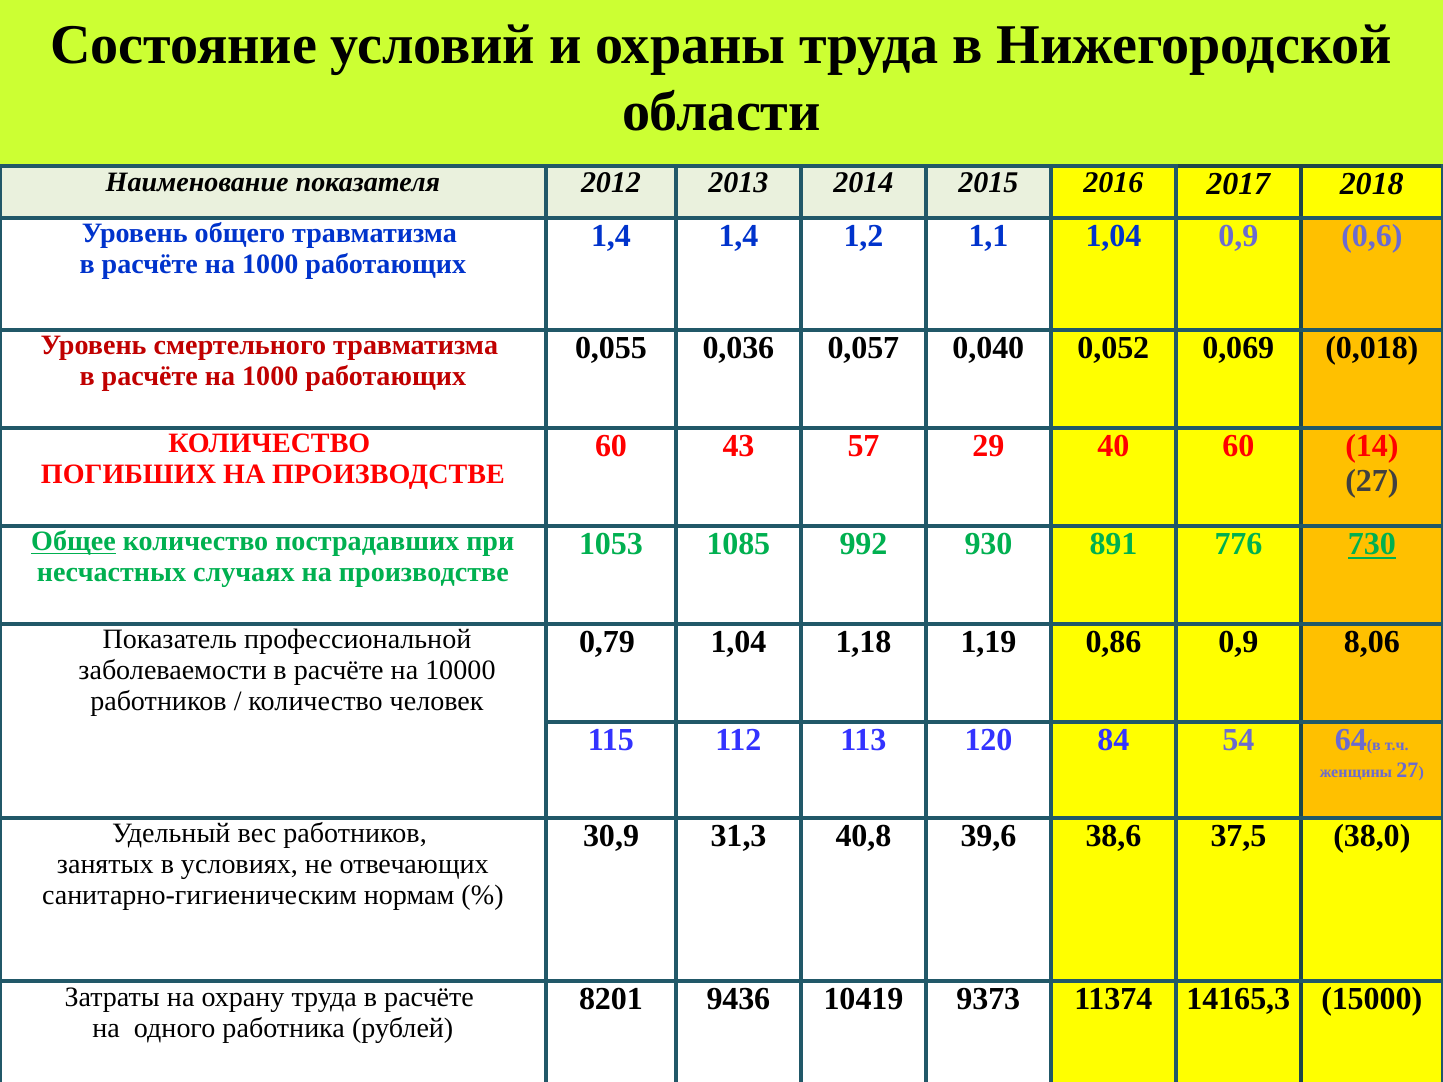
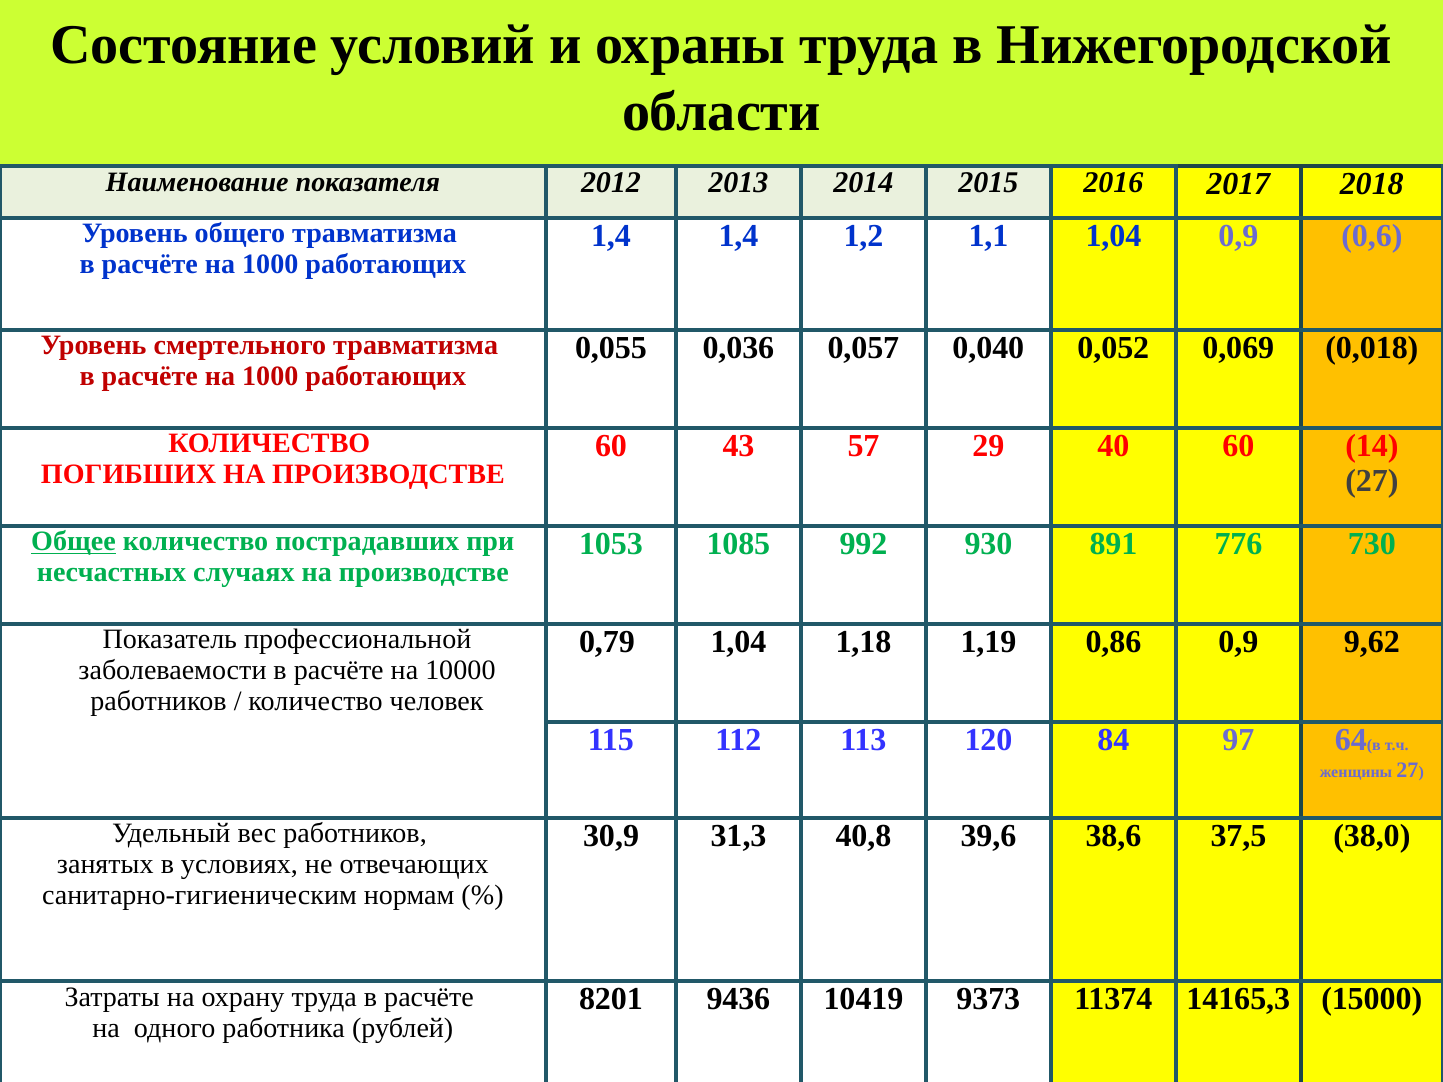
730 underline: present -> none
8,06: 8,06 -> 9,62
54: 54 -> 97
